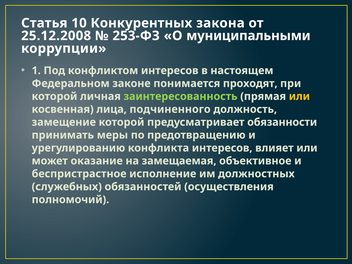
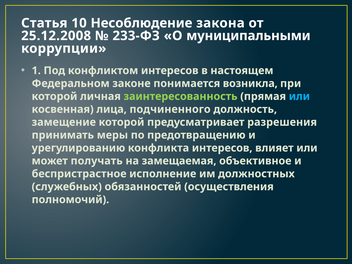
Конкурентных: Конкурентных -> Несоблюдение
253-ФЗ: 253-ФЗ -> 233-ФЗ
проходят: проходят -> возникла
или at (299, 96) colour: yellow -> light blue
обязанности: обязанности -> разрешения
оказание: оказание -> получать
